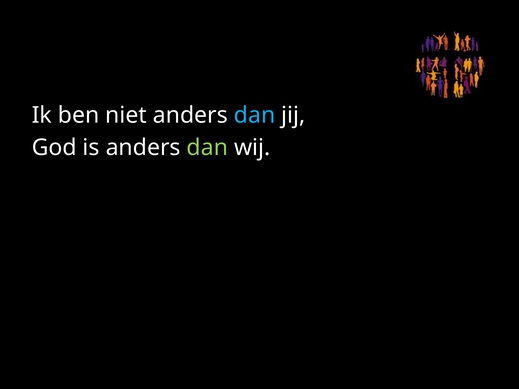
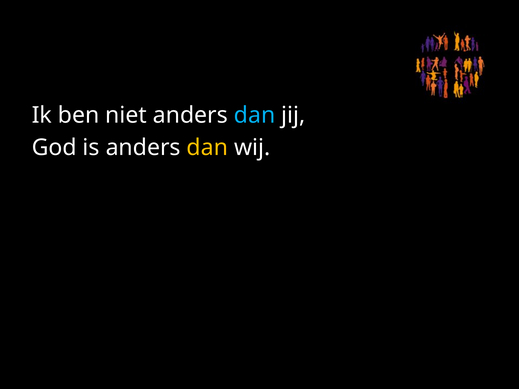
dan at (207, 148) colour: light green -> yellow
